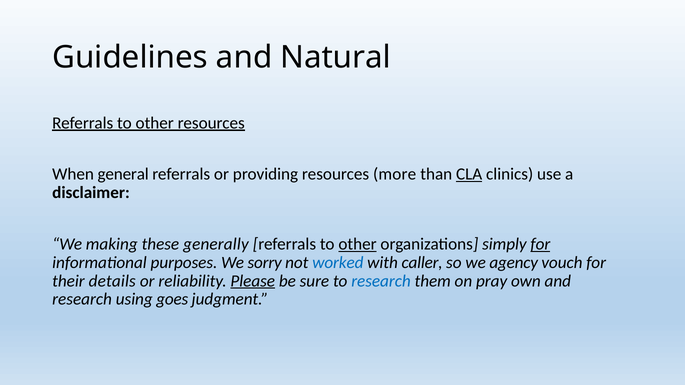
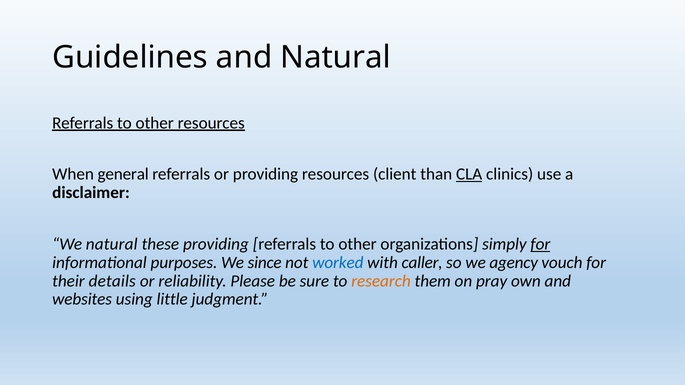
more: more -> client
We making: making -> natural
these generally: generally -> providing
other at (358, 244) underline: present -> none
sorry: sorry -> since
Please underline: present -> none
research at (381, 281) colour: blue -> orange
research at (82, 300): research -> websites
goes: goes -> little
